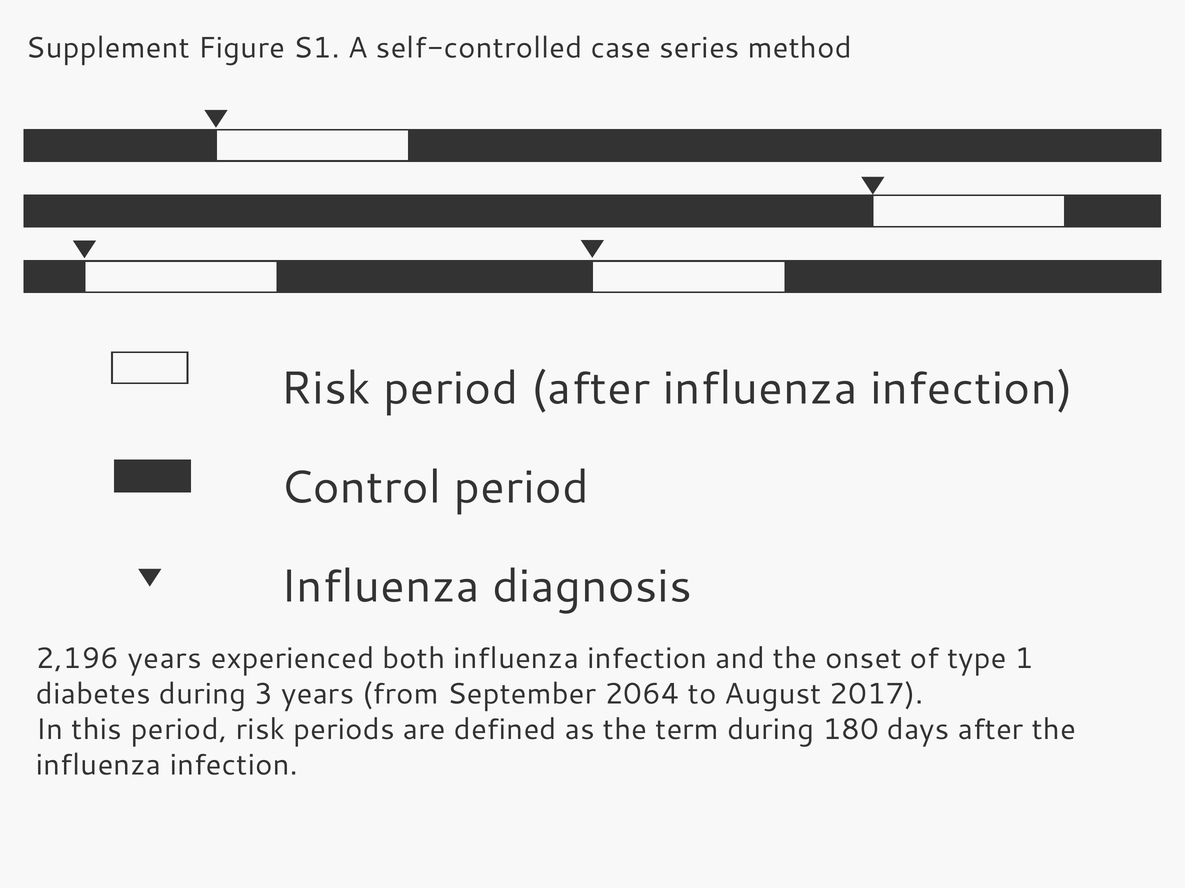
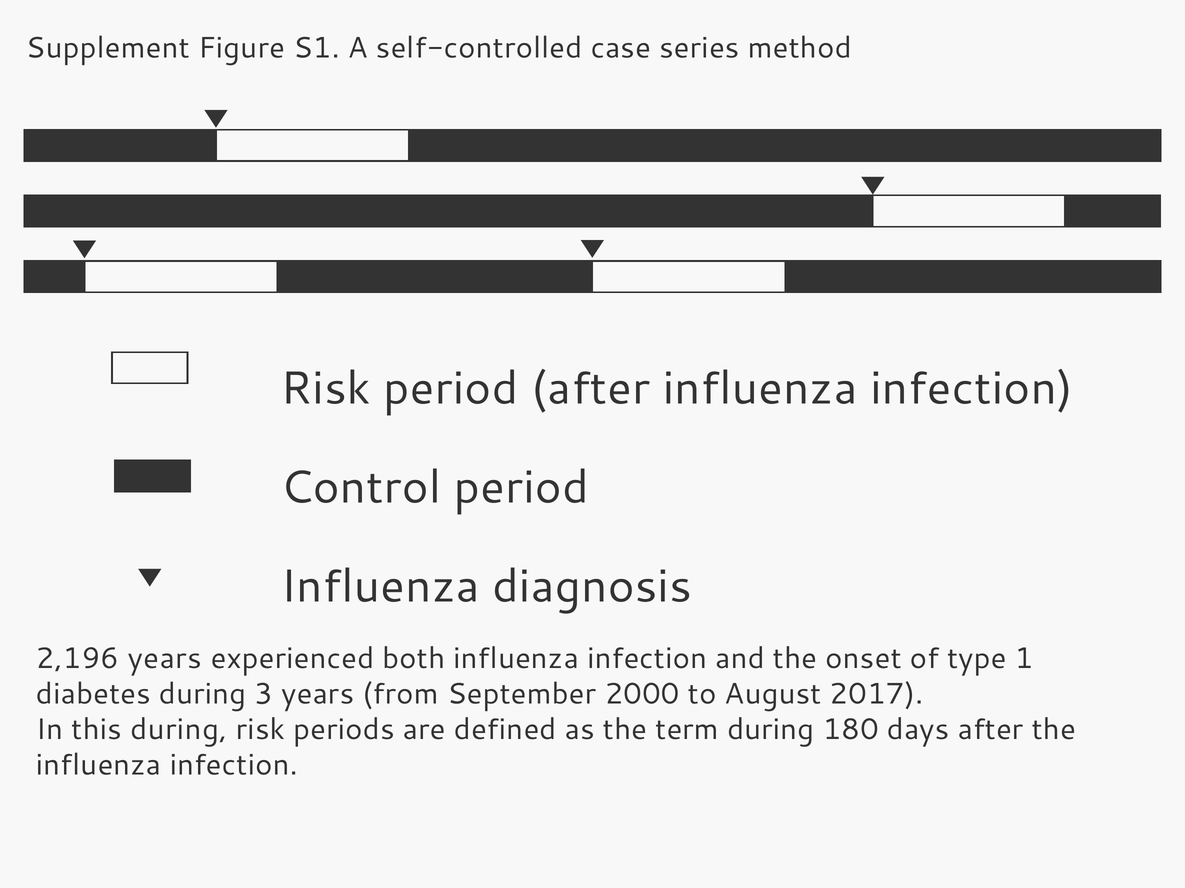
2064: 2064 -> 2000
this period: period -> during
